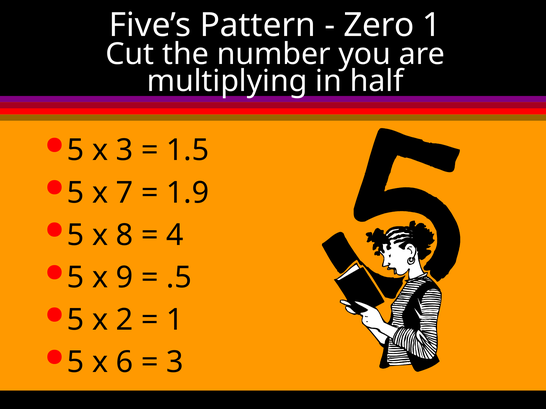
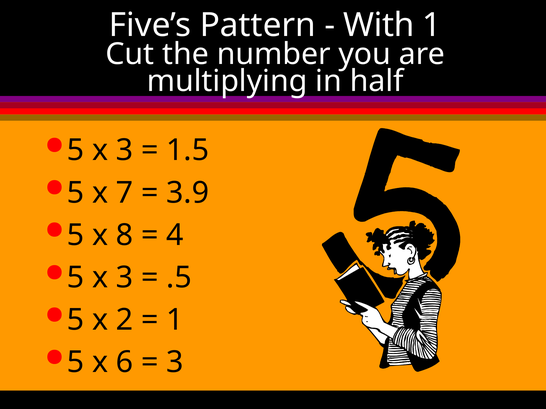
Zero: Zero -> With
1.9: 1.9 -> 3.9
9 at (125, 278): 9 -> 3
